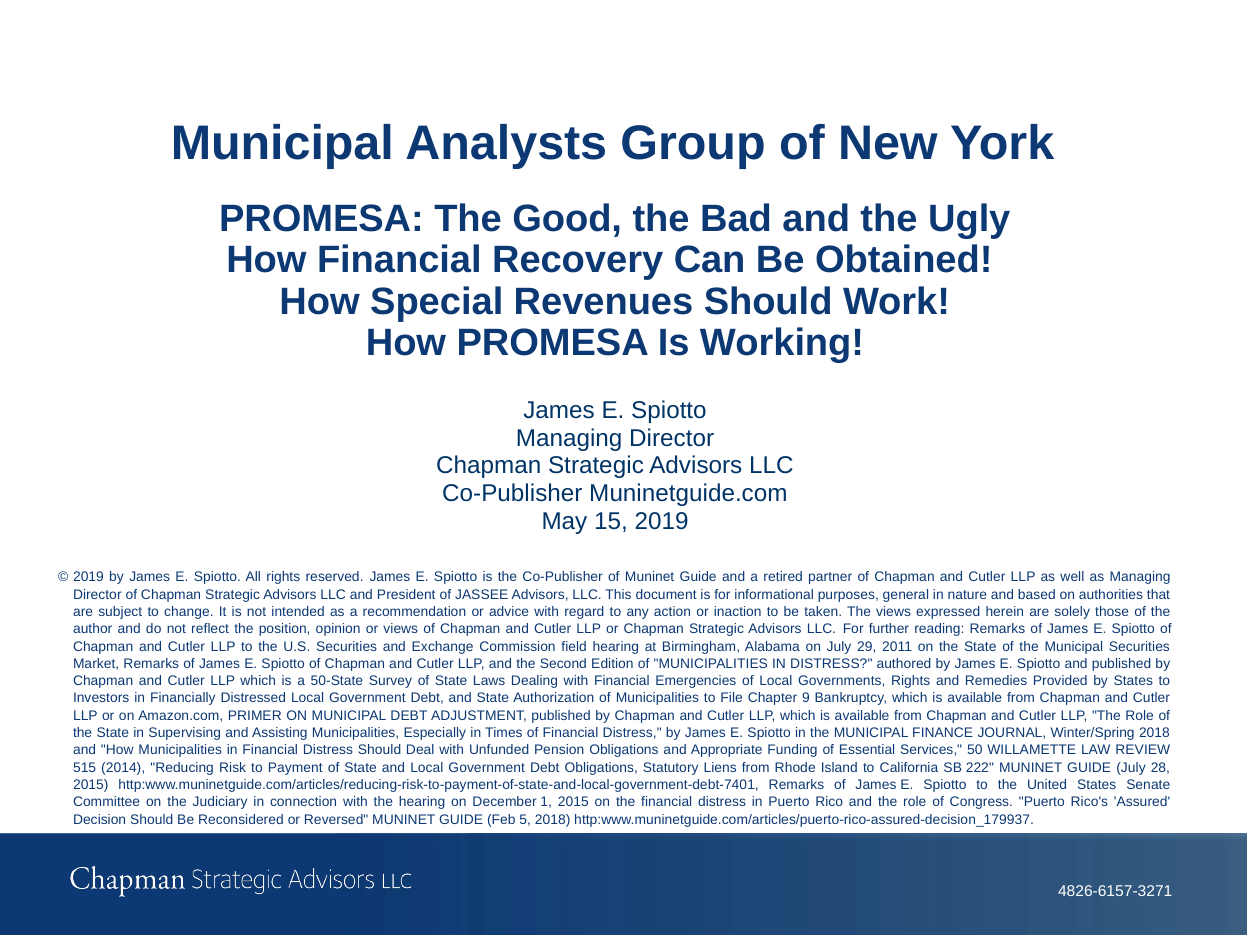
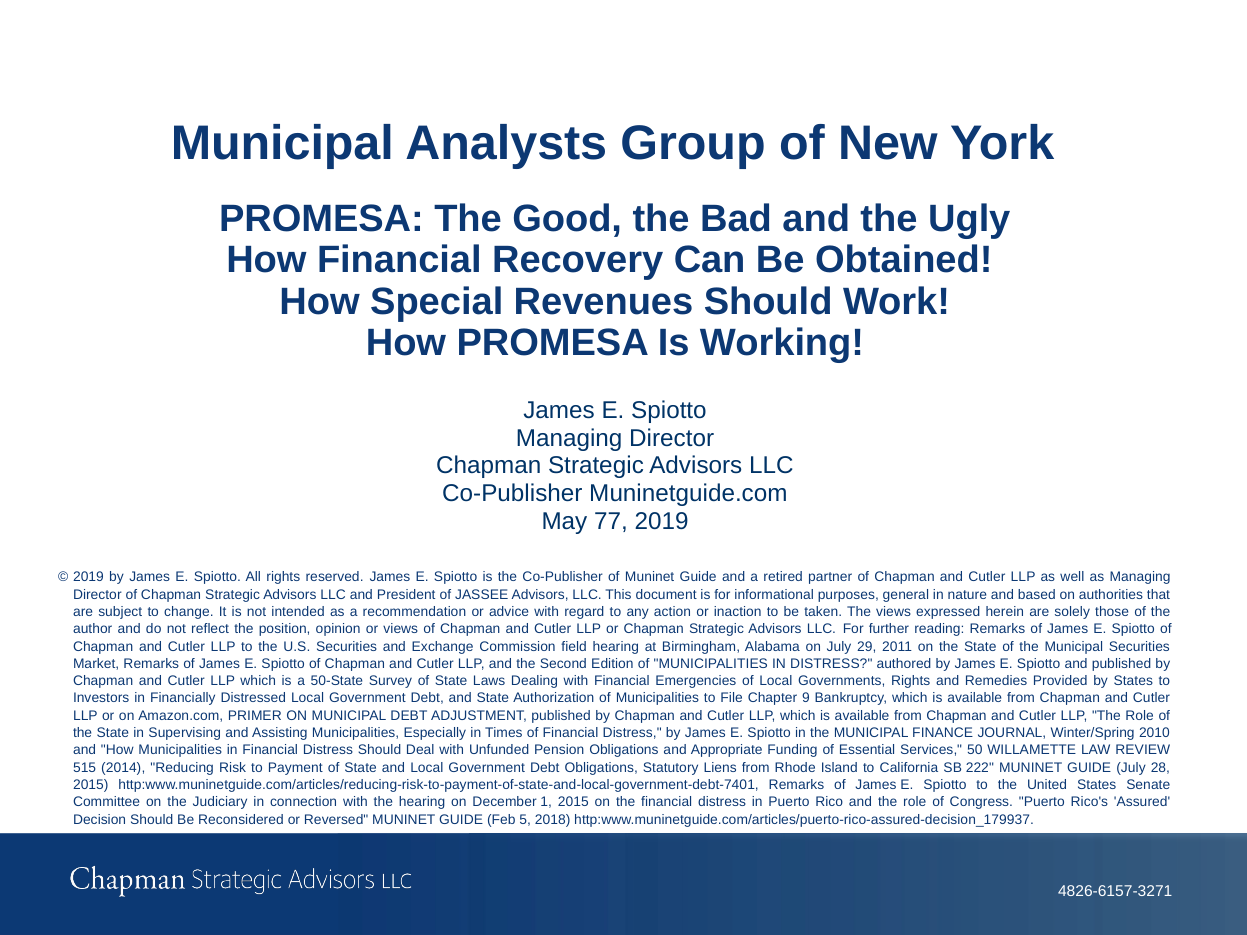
15: 15 -> 77
Winter/Spring 2018: 2018 -> 2010
